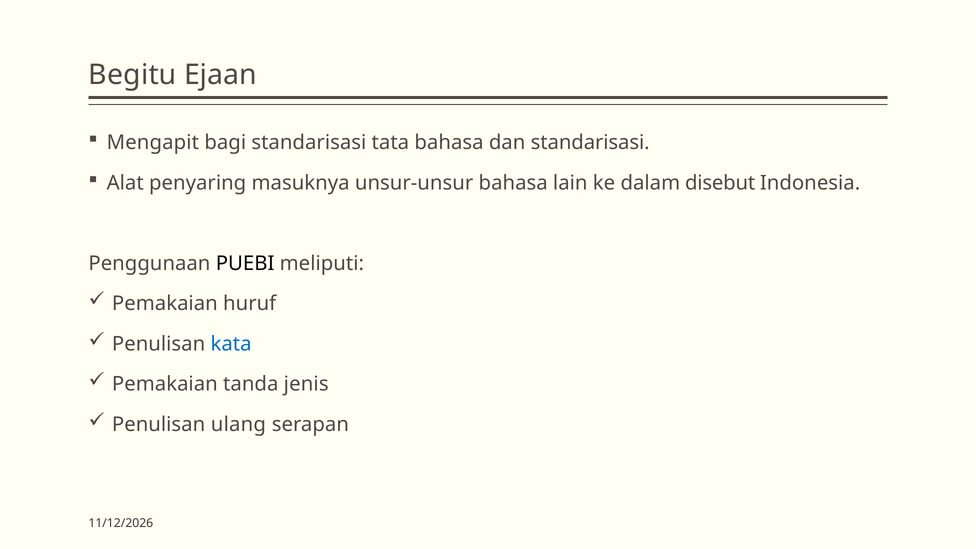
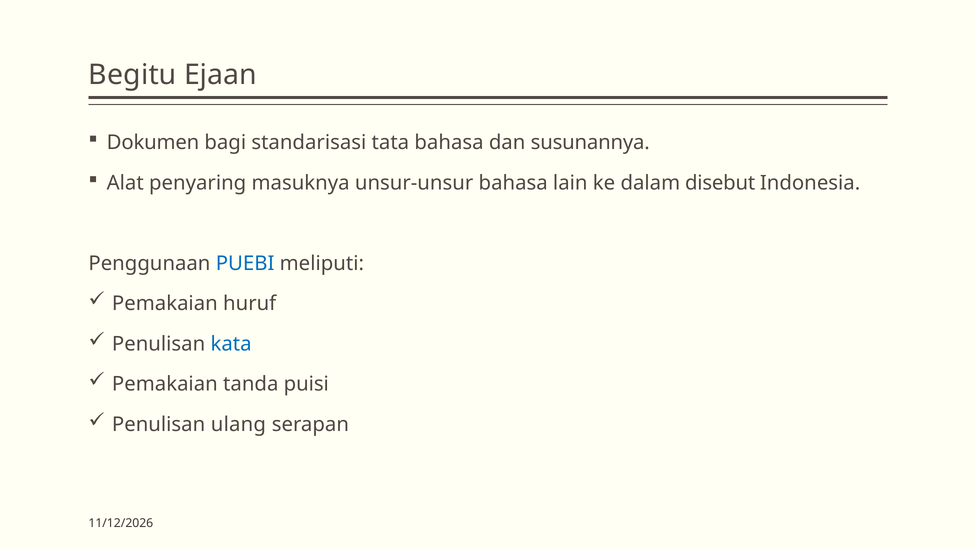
Mengapit: Mengapit -> Dokumen
dan standarisasi: standarisasi -> susunannya
PUEBI colour: black -> blue
jenis: jenis -> puisi
